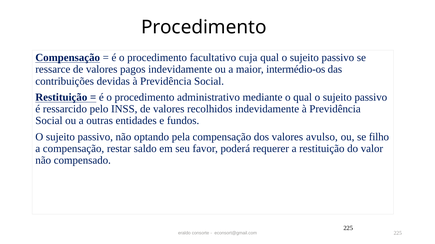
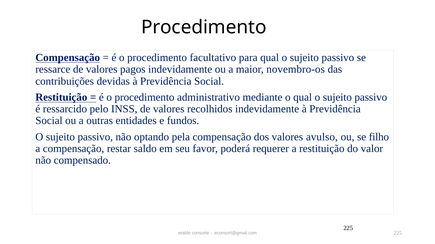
cuja: cuja -> para
intermédio-os: intermédio-os -> novembro-os
